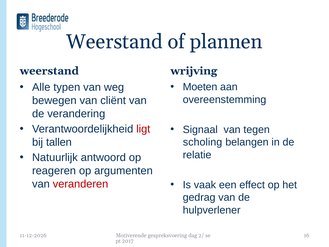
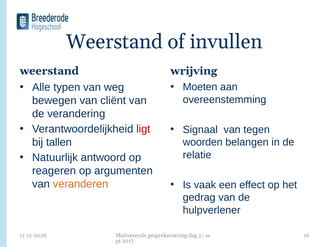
plannen: plannen -> invullen
scholing: scholing -> woorden
veranderen colour: red -> orange
